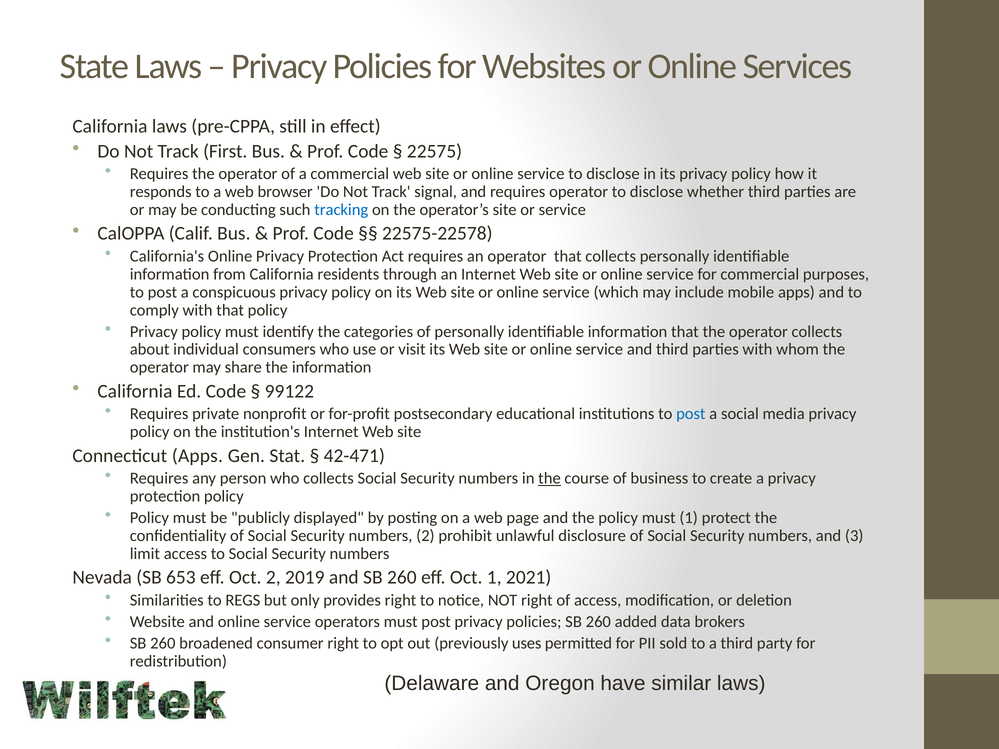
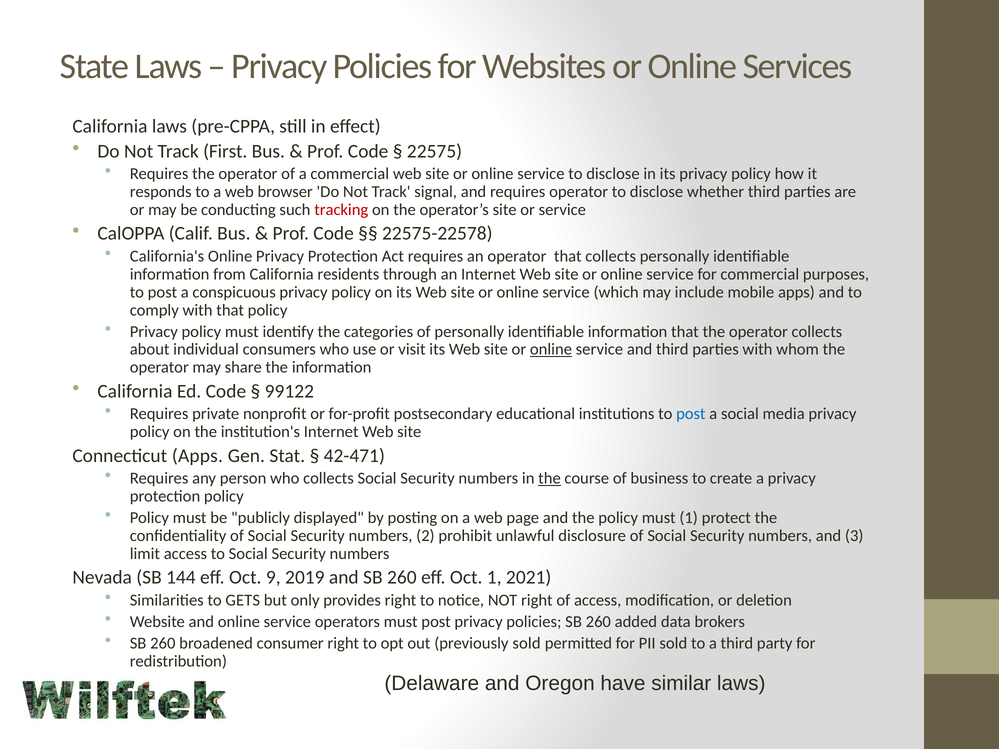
tracking colour: blue -> red
online at (551, 350) underline: none -> present
653: 653 -> 144
Oct 2: 2 -> 9
REGS: REGS -> GETS
previously uses: uses -> sold
